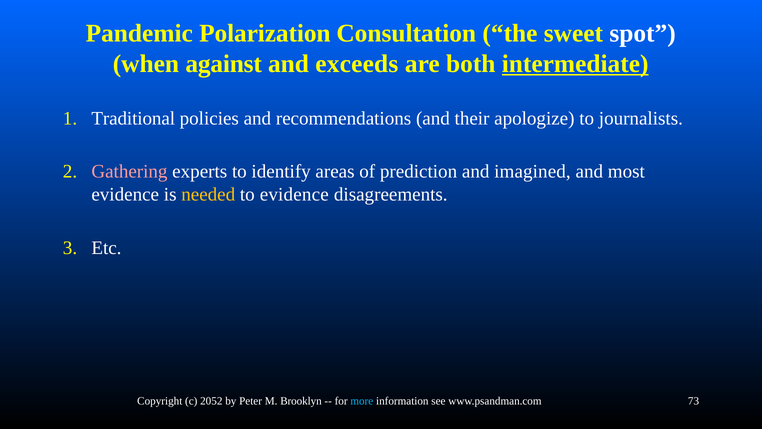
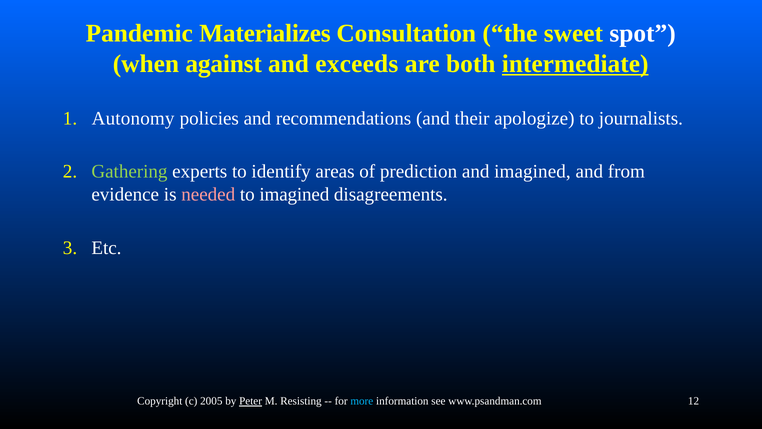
Polarization: Polarization -> Materializes
Traditional: Traditional -> Autonomy
Gathering colour: pink -> light green
most: most -> from
needed colour: yellow -> pink
to evidence: evidence -> imagined
2052: 2052 -> 2005
Peter underline: none -> present
Brooklyn: Brooklyn -> Resisting
73: 73 -> 12
